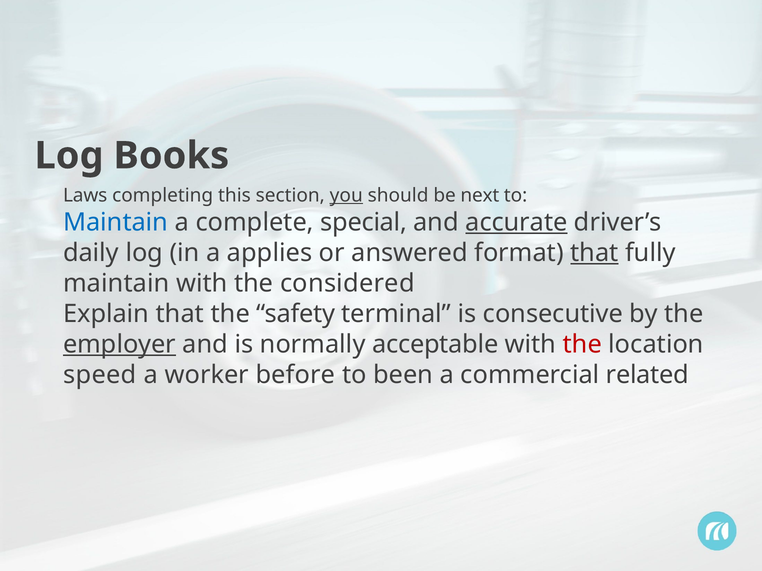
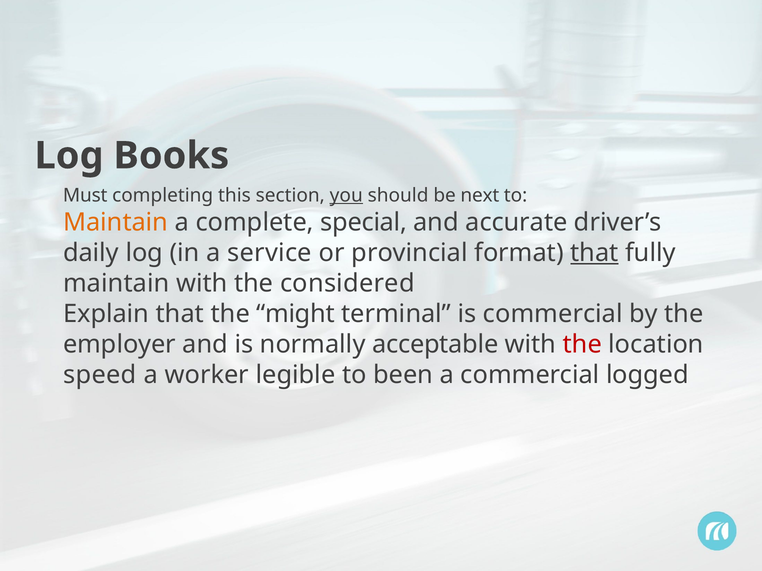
Laws: Laws -> Must
Maintain at (116, 223) colour: blue -> orange
accurate underline: present -> none
applies: applies -> service
answered: answered -> provincial
safety: safety -> might
is consecutive: consecutive -> commercial
employer underline: present -> none
before: before -> legible
related: related -> logged
